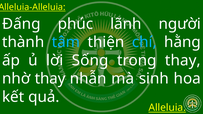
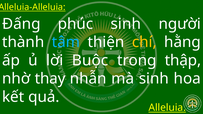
phúc lãnh: lãnh -> sinh
chí colour: light blue -> yellow
Sống: Sống -> Buộc
trong thay: thay -> thập
